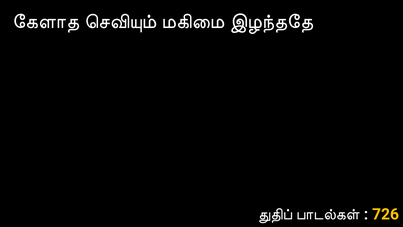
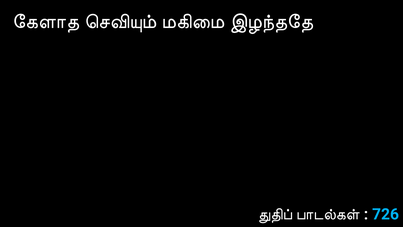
726 colour: yellow -> light blue
